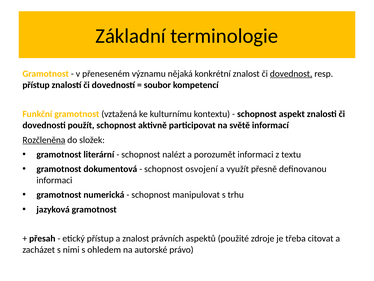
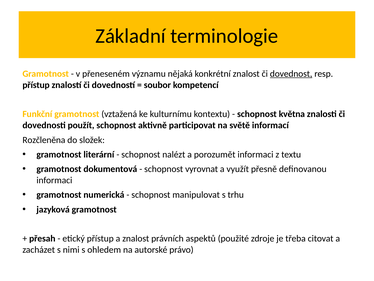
aspekt: aspekt -> května
Rozčleněna underline: present -> none
osvojení: osvojení -> vyrovnat
